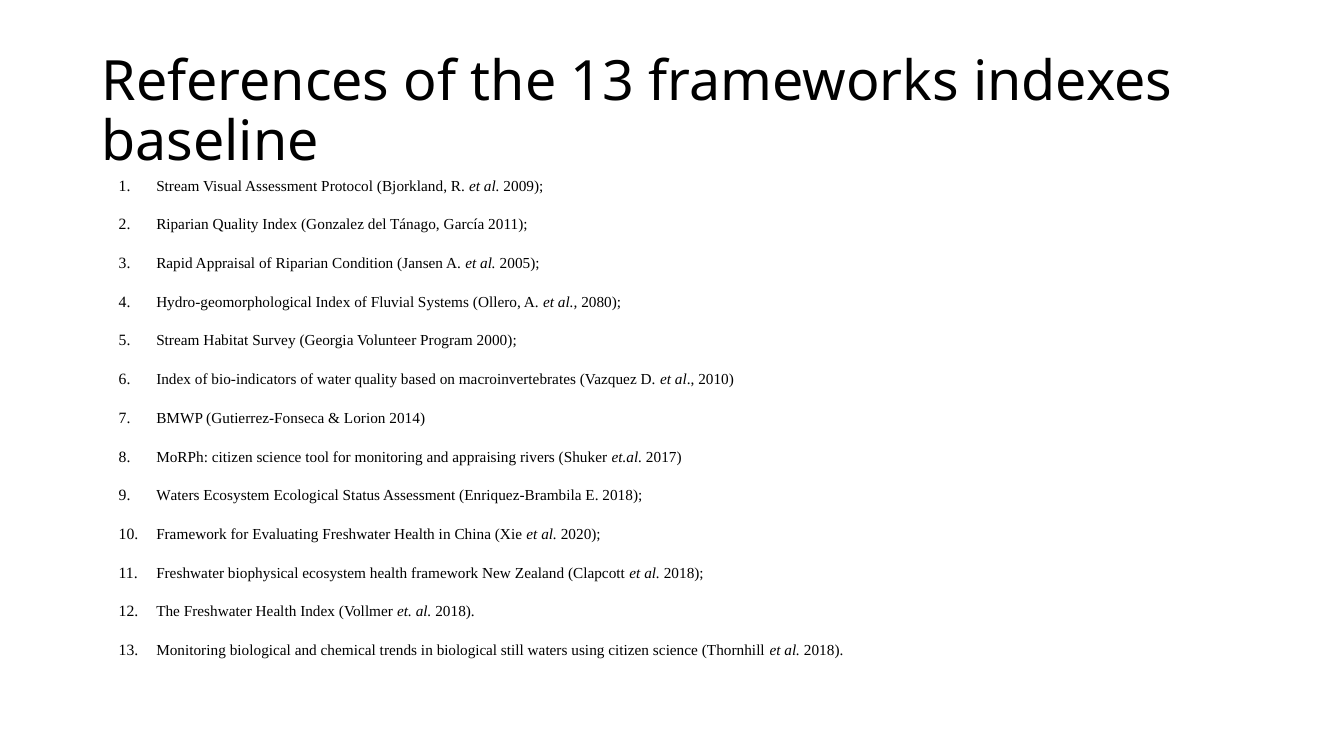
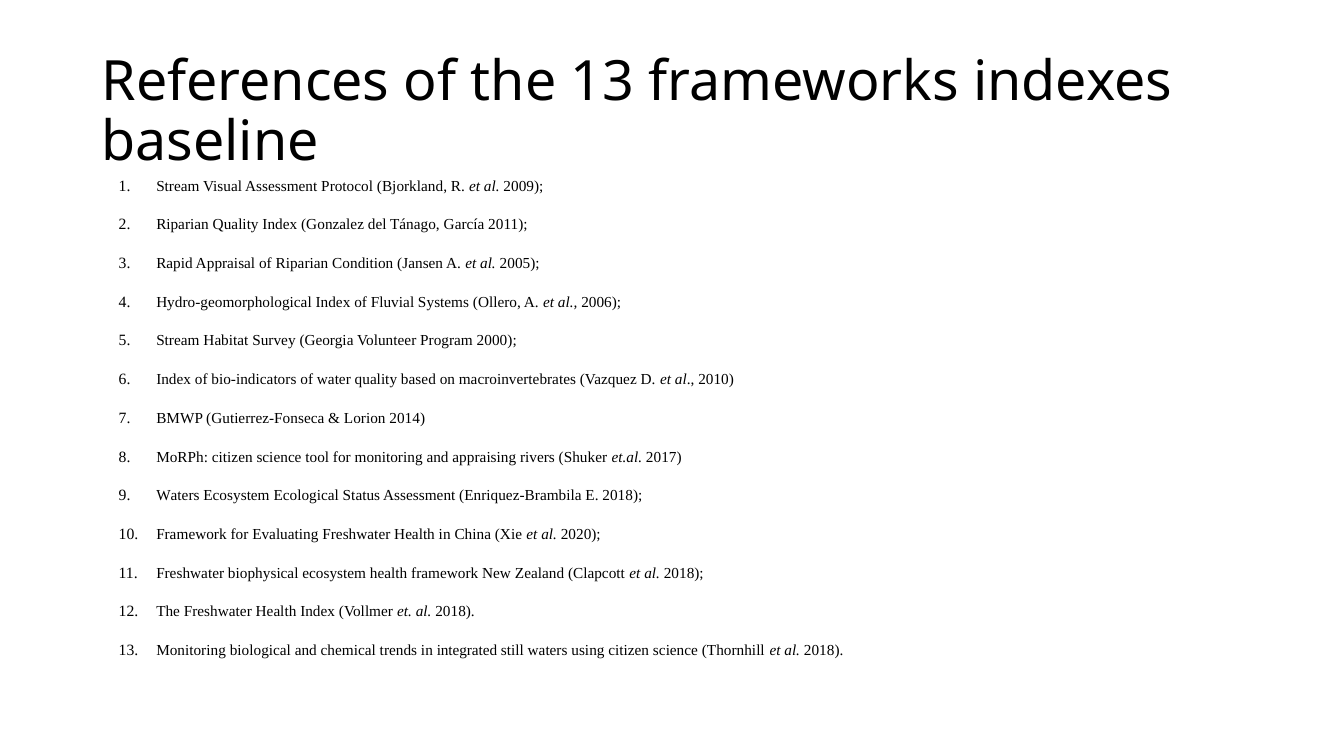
2080: 2080 -> 2006
in biological: biological -> integrated
